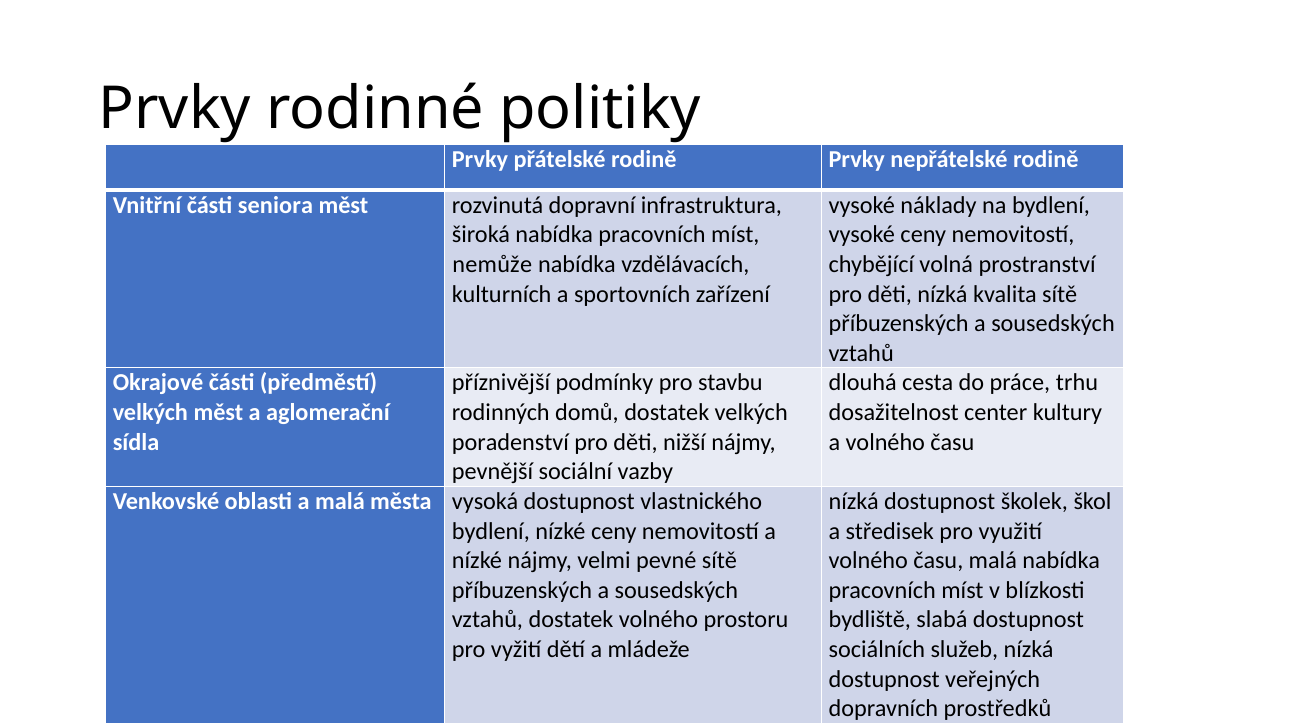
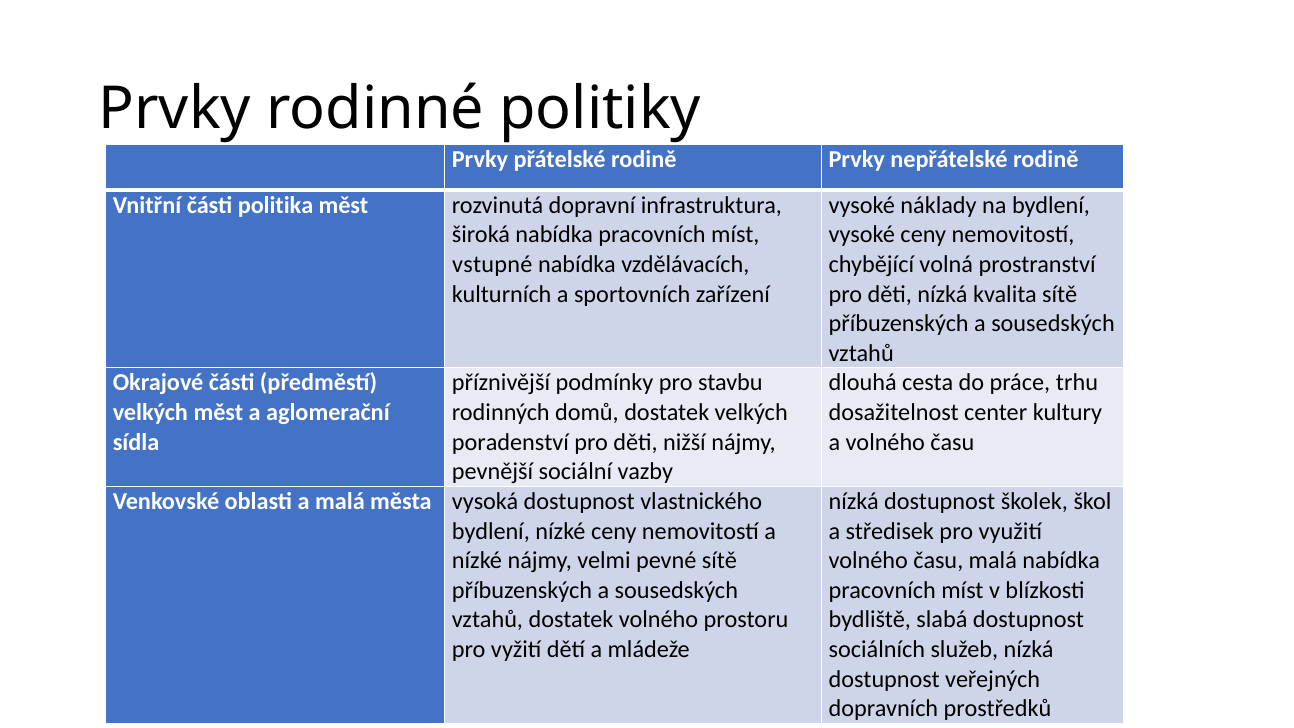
seniora: seniora -> politika
nemůže: nemůže -> vstupné
